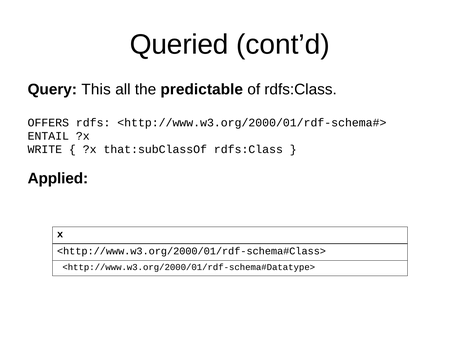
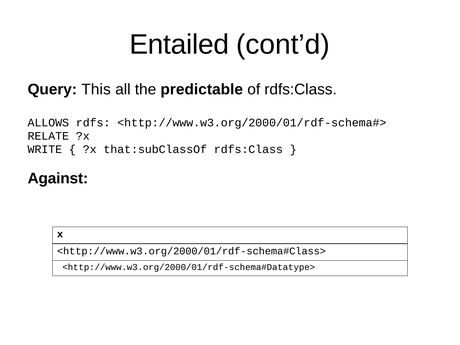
Queried: Queried -> Entailed
OFFERS: OFFERS -> ALLOWS
ENTAIL: ENTAIL -> RELATE
Applied: Applied -> Against
